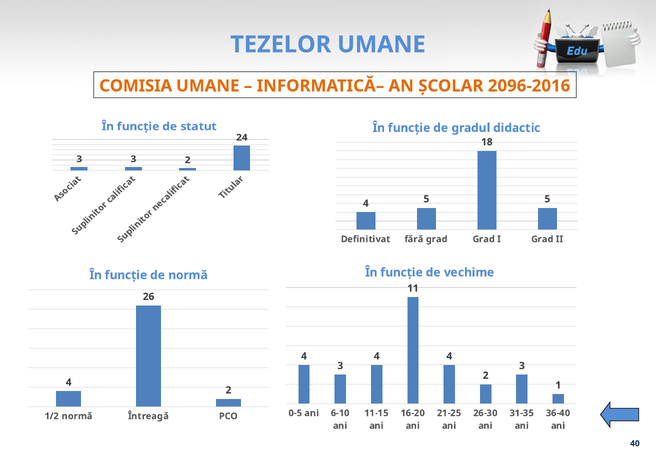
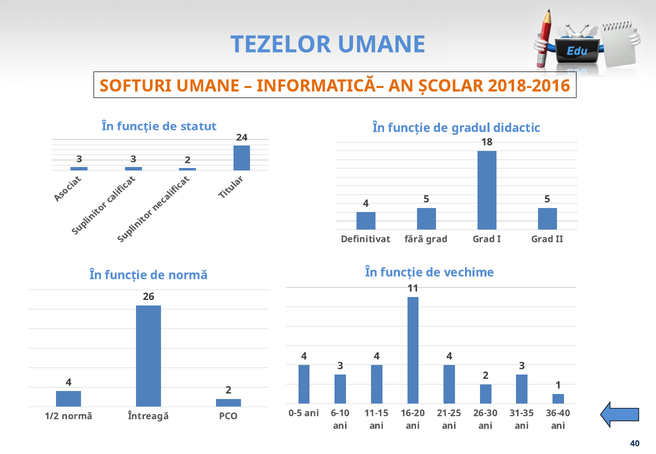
COMISIA: COMISIA -> SOFTURI
2096-2016: 2096-2016 -> 2018-2016
